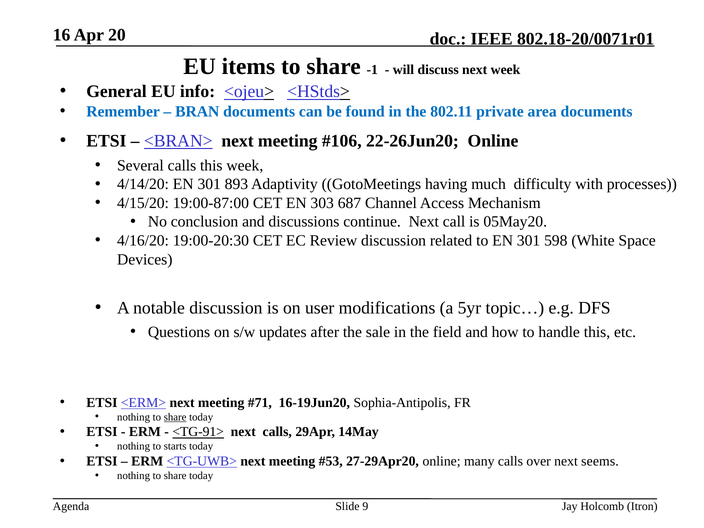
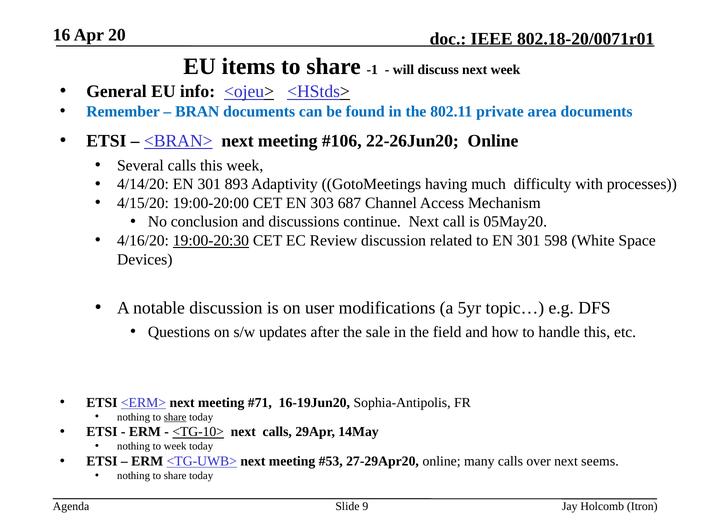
19:00-87:00: 19:00-87:00 -> 19:00-20:00
19:00-20:30 underline: none -> present
<TG-91>: <TG-91> -> <TG-10>
to starts: starts -> week
